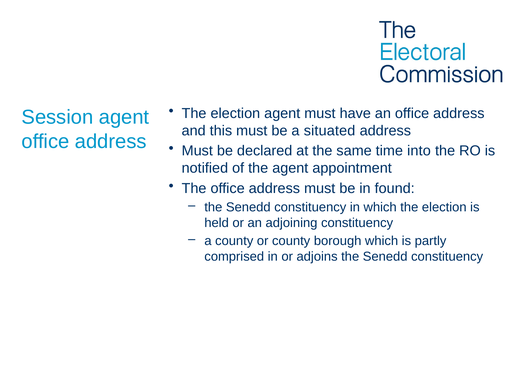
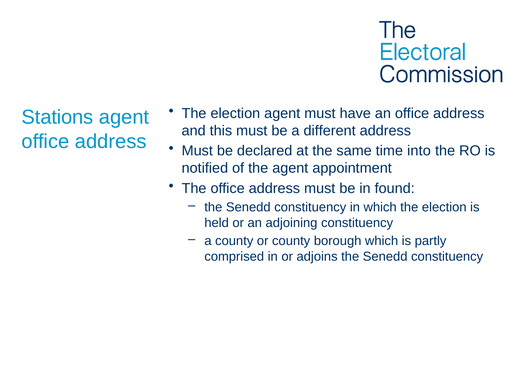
Session: Session -> Stations
situated: situated -> different
